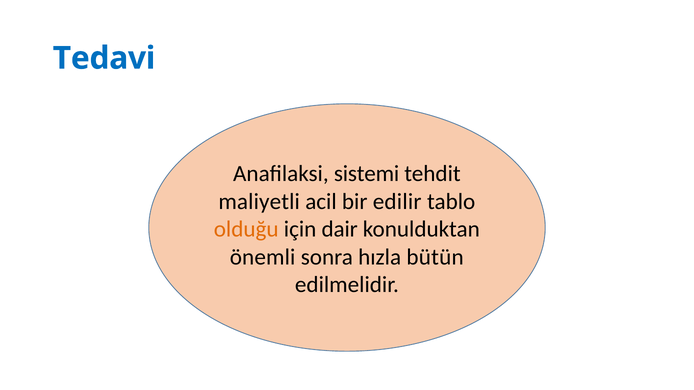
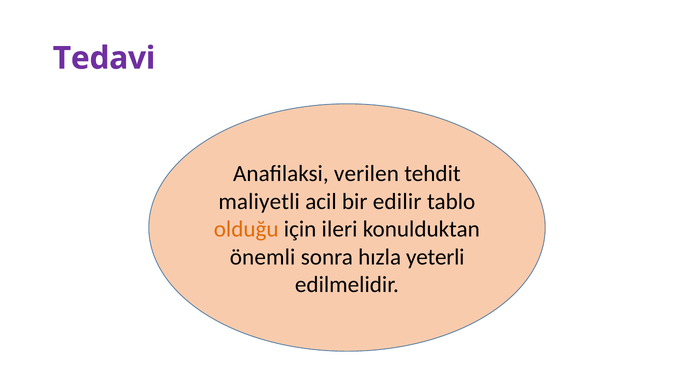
Tedavi colour: blue -> purple
sistemi: sistemi -> verilen
dair: dair -> ileri
bütün: bütün -> yeterli
